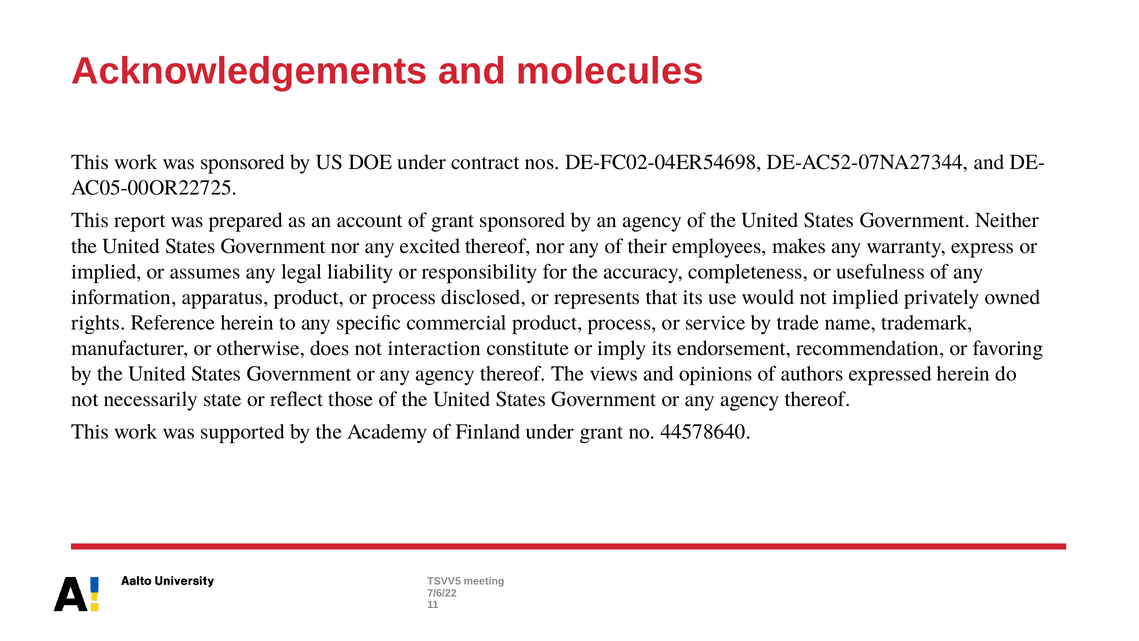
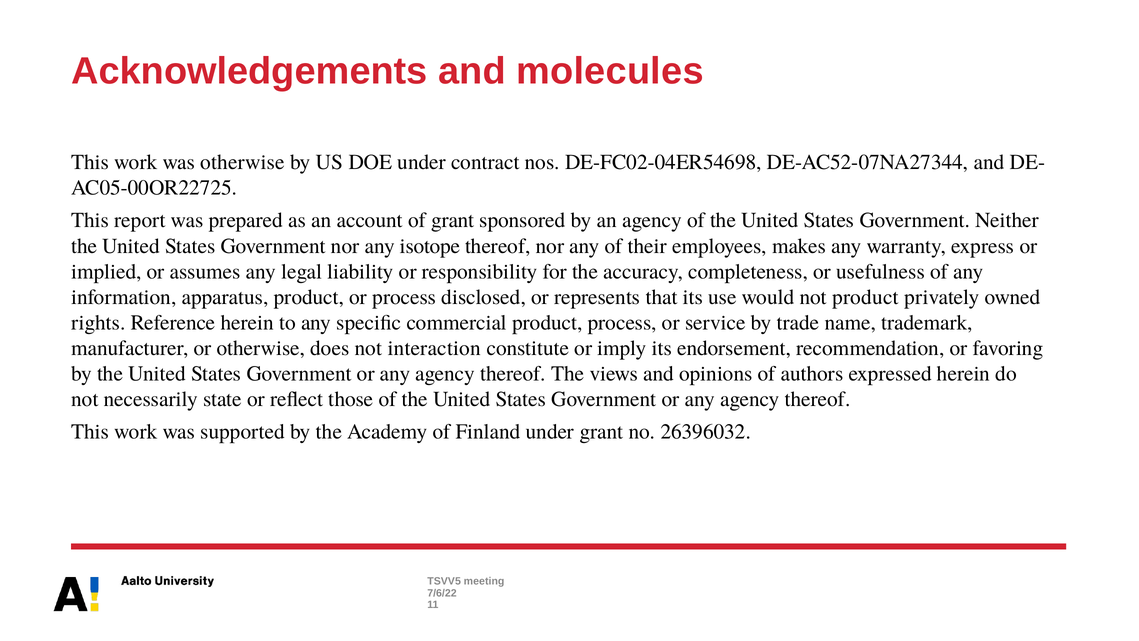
was sponsored: sponsored -> otherwise
excited: excited -> isotope
not implied: implied -> product
44578640: 44578640 -> 26396032
